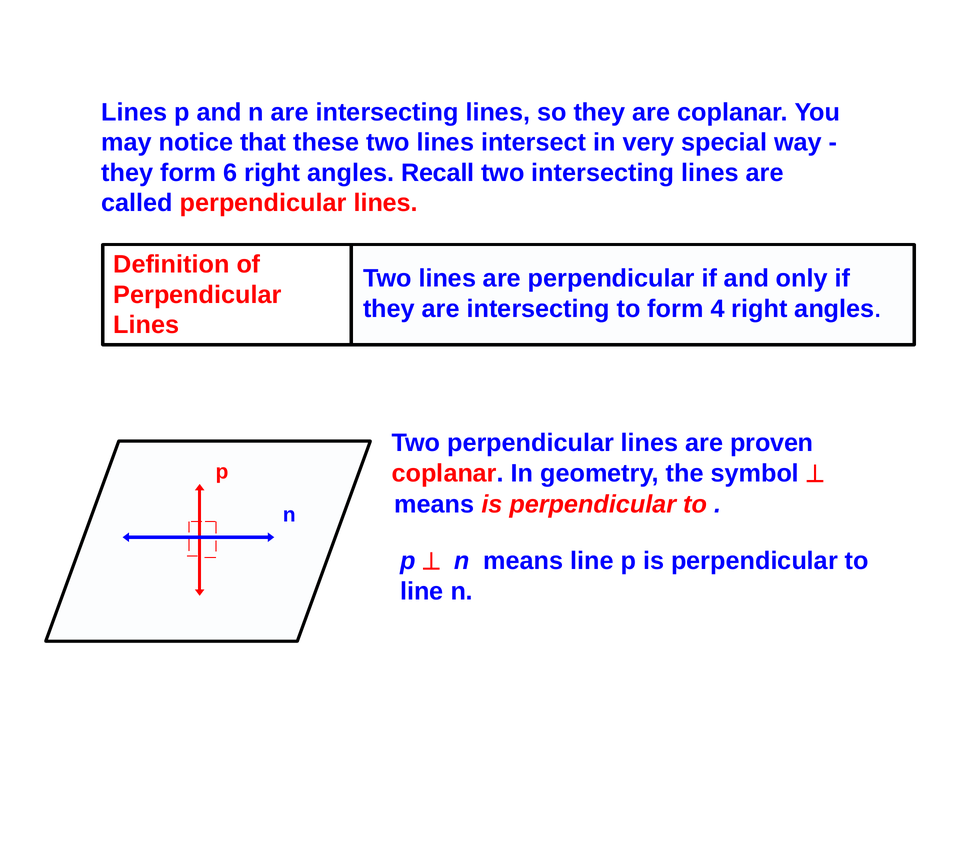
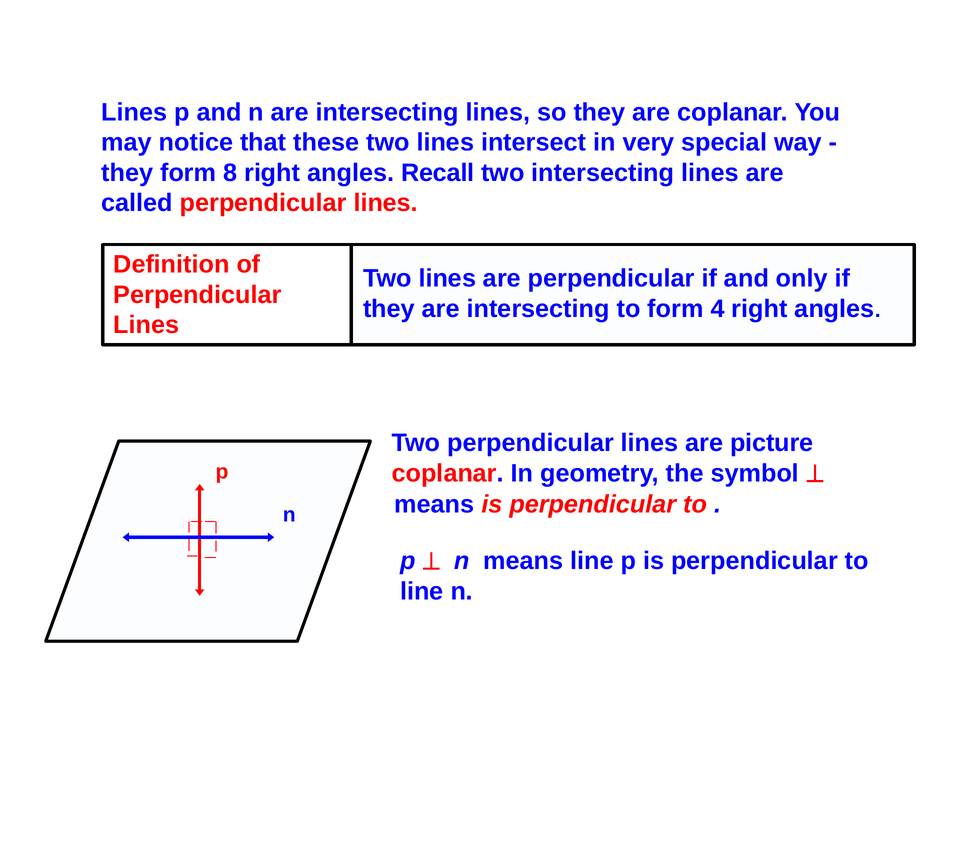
6: 6 -> 8
proven: proven -> picture
